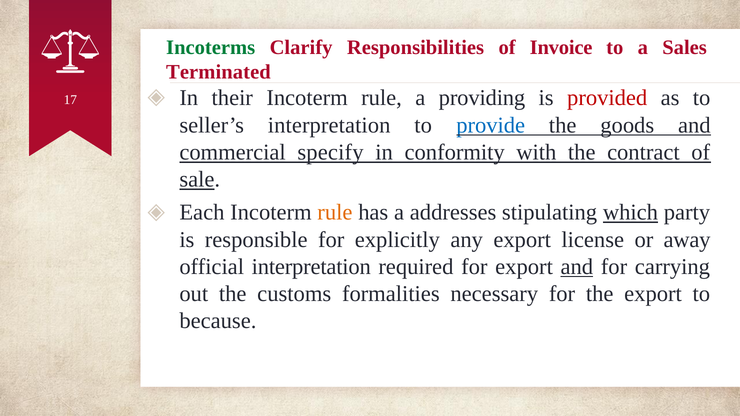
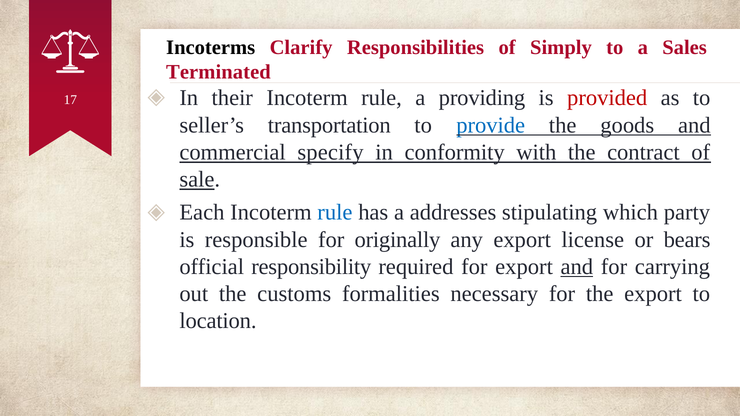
Incoterms colour: green -> black
Invoice: Invoice -> Simply
seller’s interpretation: interpretation -> transportation
rule at (335, 213) colour: orange -> blue
which underline: present -> none
explicitly: explicitly -> originally
away: away -> bears
official interpretation: interpretation -> responsibility
because: because -> location
